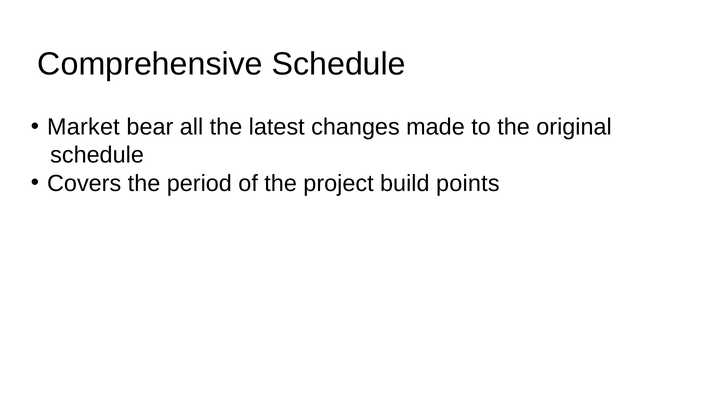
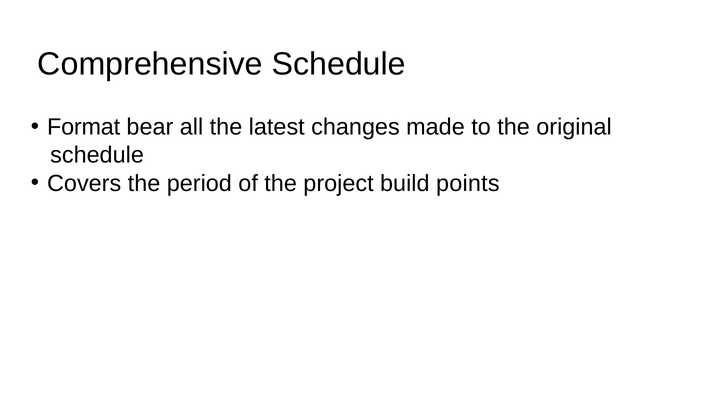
Market: Market -> Format
